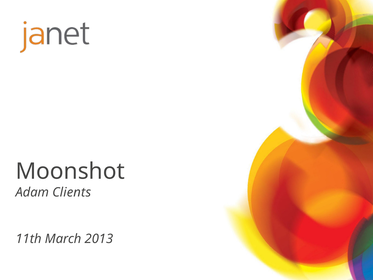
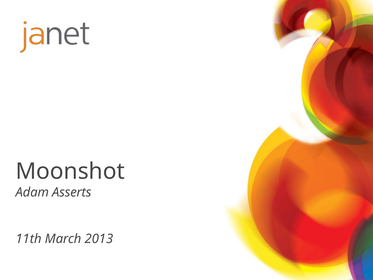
Clients: Clients -> Asserts
